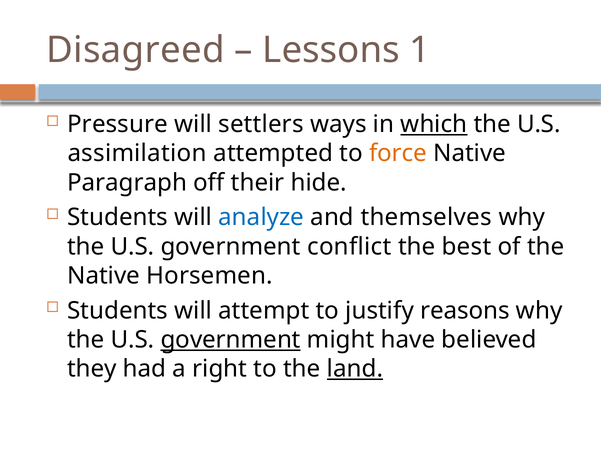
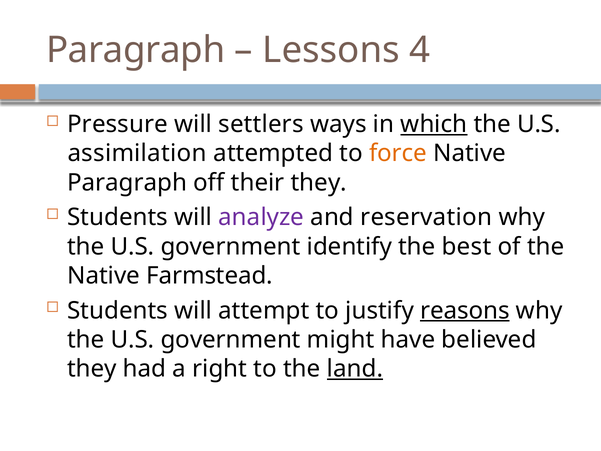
Disagreed at (135, 50): Disagreed -> Paragraph
1: 1 -> 4
their hide: hide -> they
analyze colour: blue -> purple
themselves: themselves -> reservation
conflict: conflict -> identify
Horsemen: Horsemen -> Farmstead
reasons underline: none -> present
government at (231, 339) underline: present -> none
